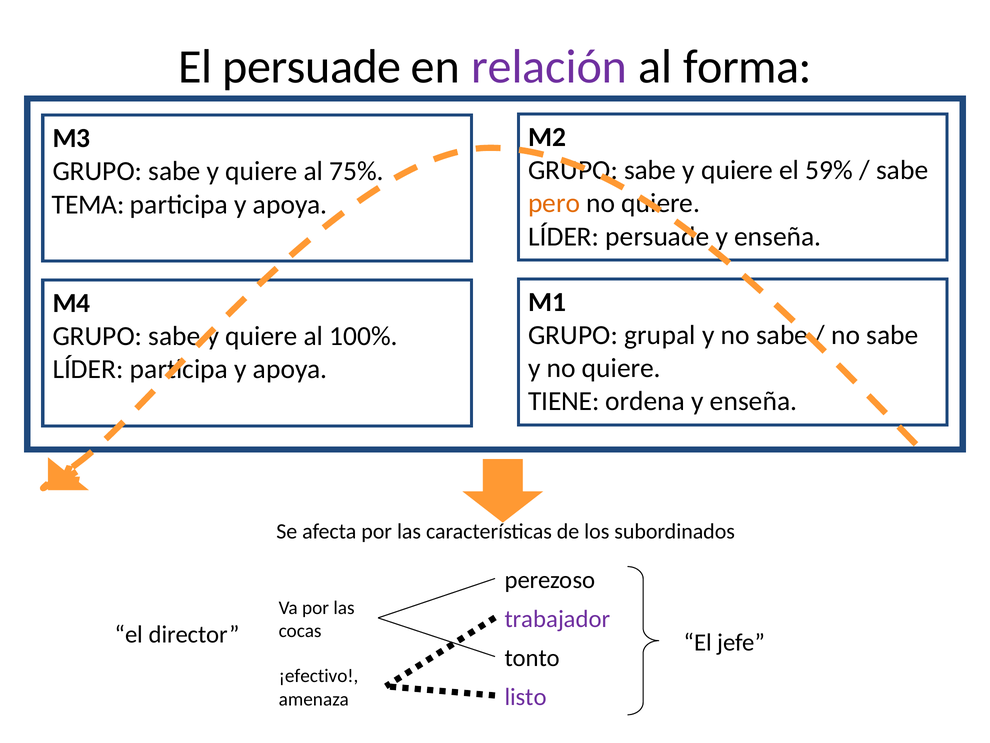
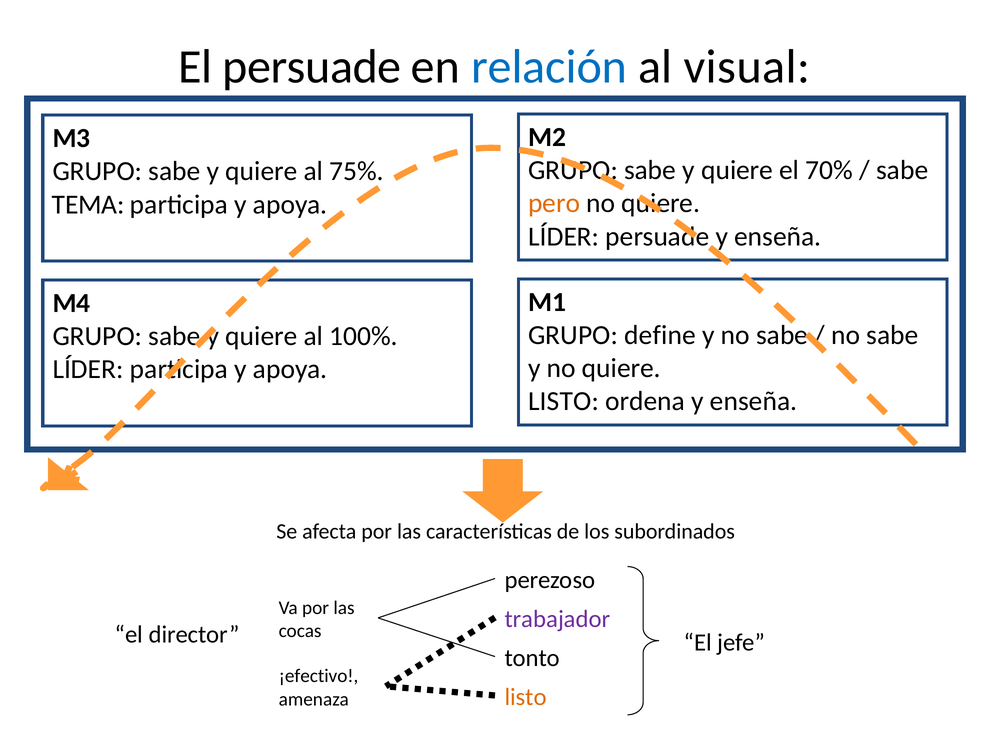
relación colour: purple -> blue
forma: forma -> visual
59%: 59% -> 70%
grupal: grupal -> define
TIENE at (564, 401): TIENE -> LISTO
listo at (526, 697) colour: purple -> orange
